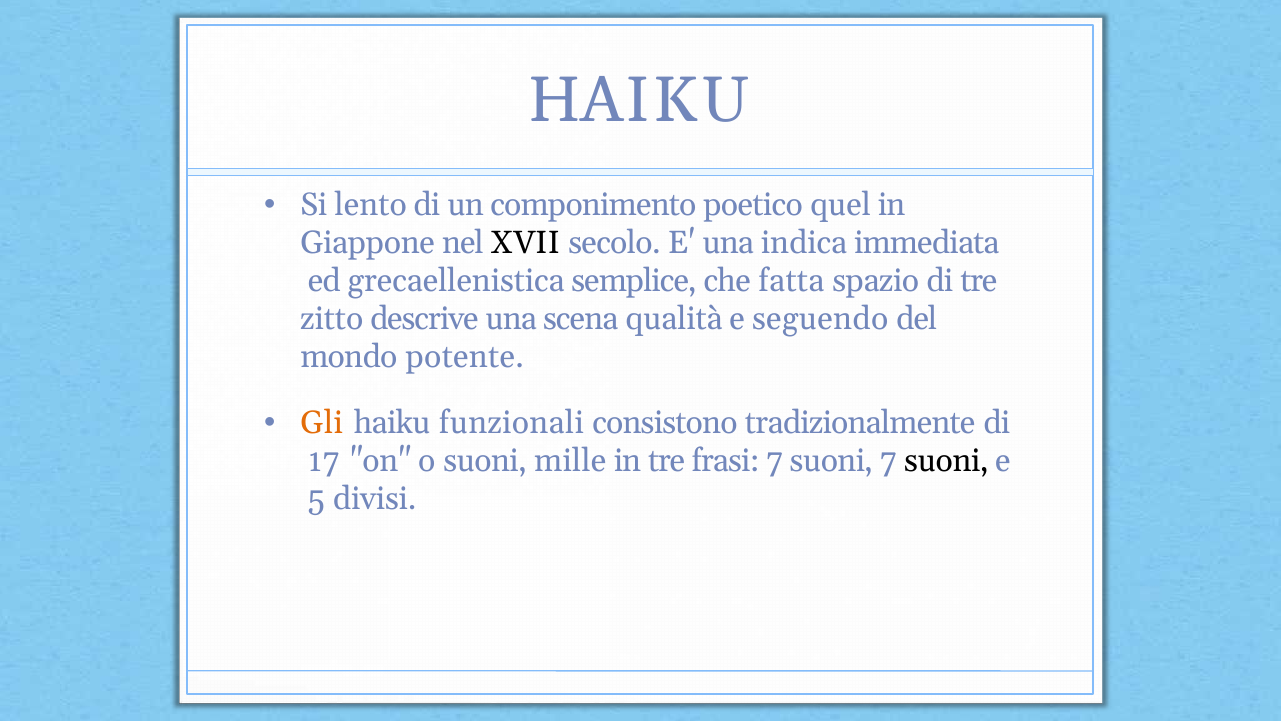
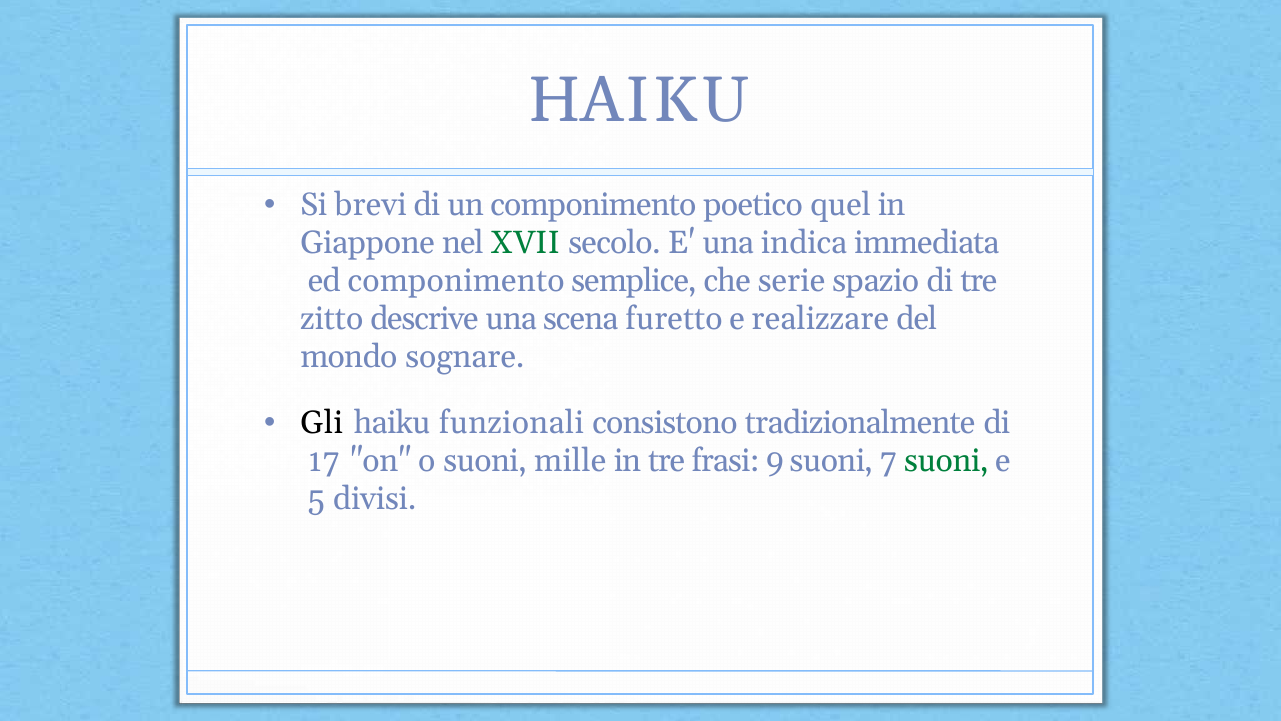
lento: lento -> brevi
XVII colour: black -> green
ed grecaellenistica: grecaellenistica -> componimento
fatta: fatta -> serie
qualità: qualità -> furetto
seguendo: seguendo -> realizzare
potente: potente -> sognare
Gli colour: orange -> black
frasi 7: 7 -> 9
suoni at (946, 460) colour: black -> green
